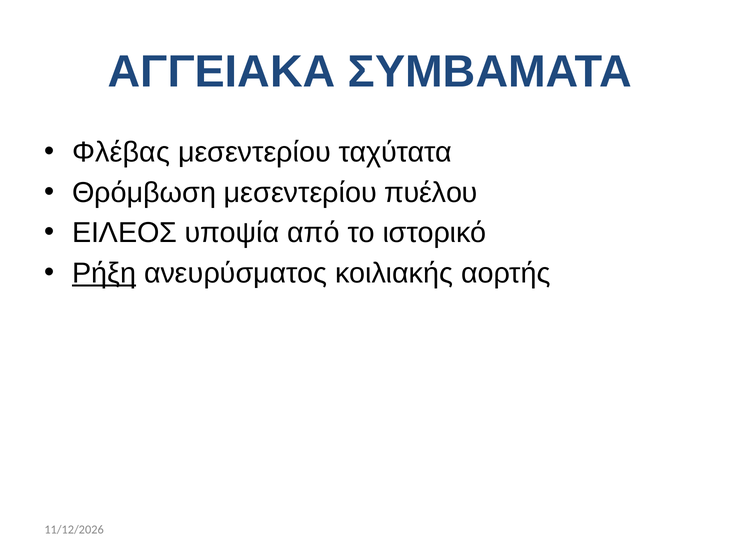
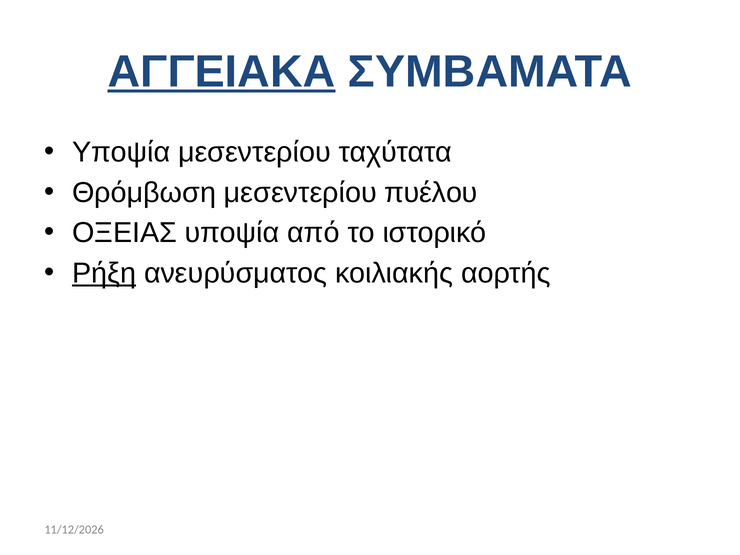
ΑΓΓΕΙΑΚΑ underline: none -> present
Φλέβας at (121, 152): Φλέβας -> Υποψία
ΕΙΛΕΟΣ: ΕΙΛΕΟΣ -> ΟΞΕΙΑΣ
